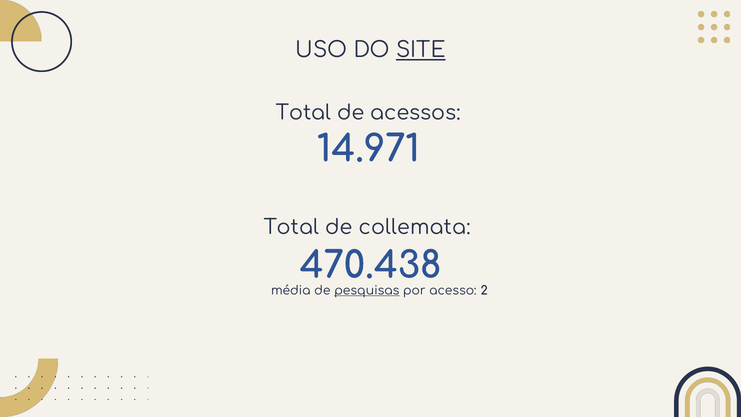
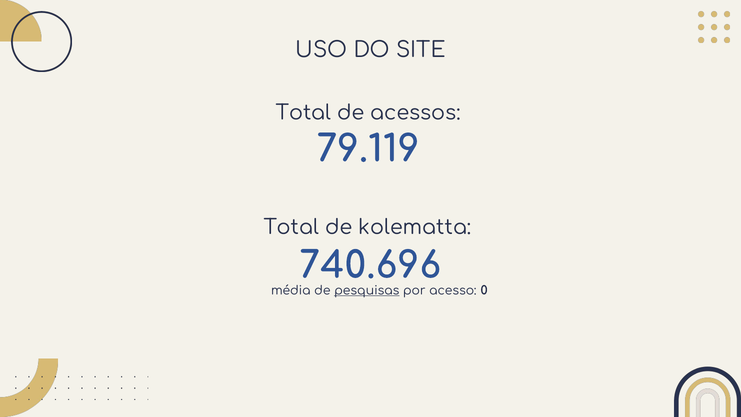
SITE underline: present -> none
14.971: 14.971 -> 79.119
collemata: collemata -> kolematta
470.438: 470.438 -> 740.696
2: 2 -> 0
